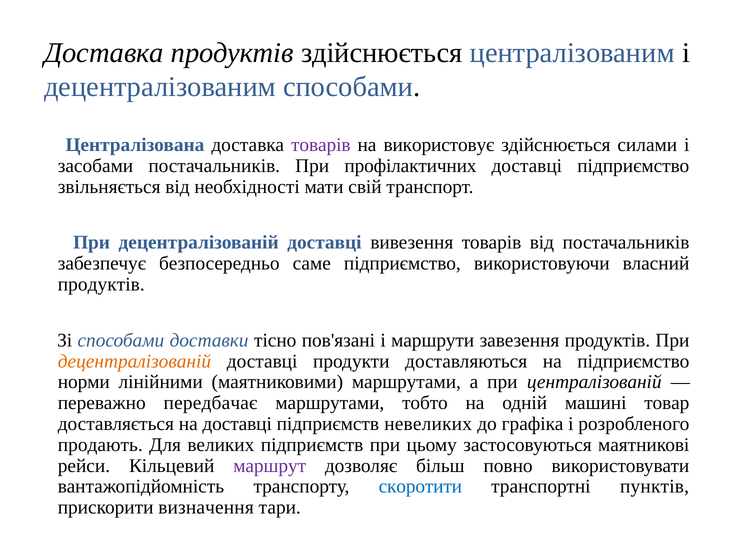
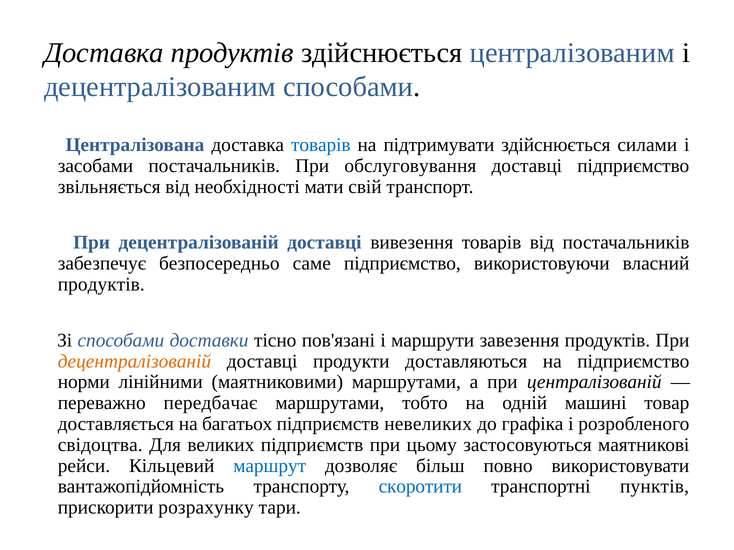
товарів at (321, 145) colour: purple -> blue
використовує: використовує -> підтримувати
профілактичних: профілактичних -> обслуговування
на доставці: доставці -> багатьох
продають: продають -> свідоцтва
маршрут colour: purple -> blue
визначення: визначення -> розрахунку
